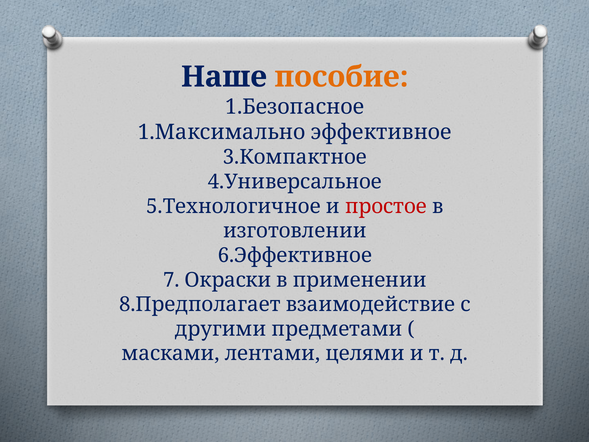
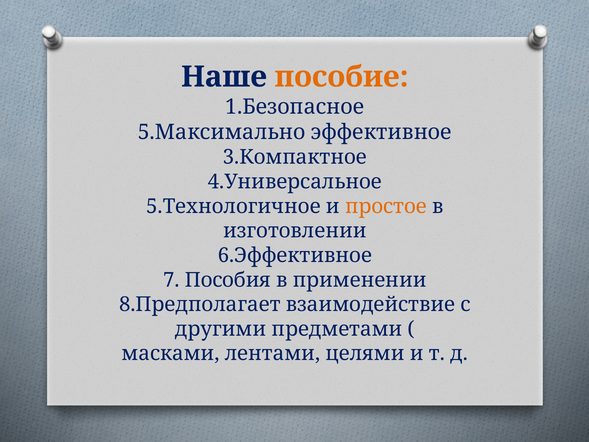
1.Максимально: 1.Максимально -> 5.Максимально
простое colour: red -> orange
Окраски: Окраски -> Пособия
